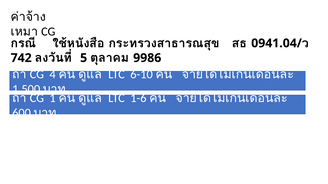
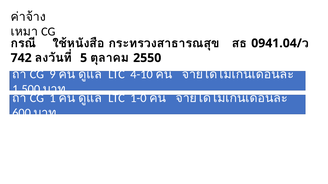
9986: 9986 -> 2550
4: 4 -> 9
6-10: 6-10 -> 4-10
1-6: 1-6 -> 1-0
